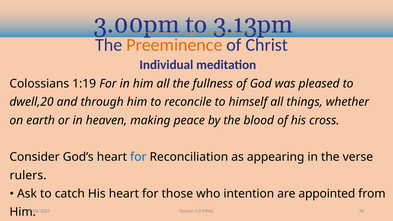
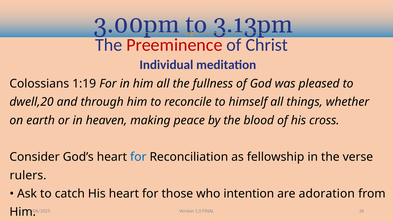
Preeminence colour: orange -> red
appearing: appearing -> fellowship
appointed: appointed -> adoration
